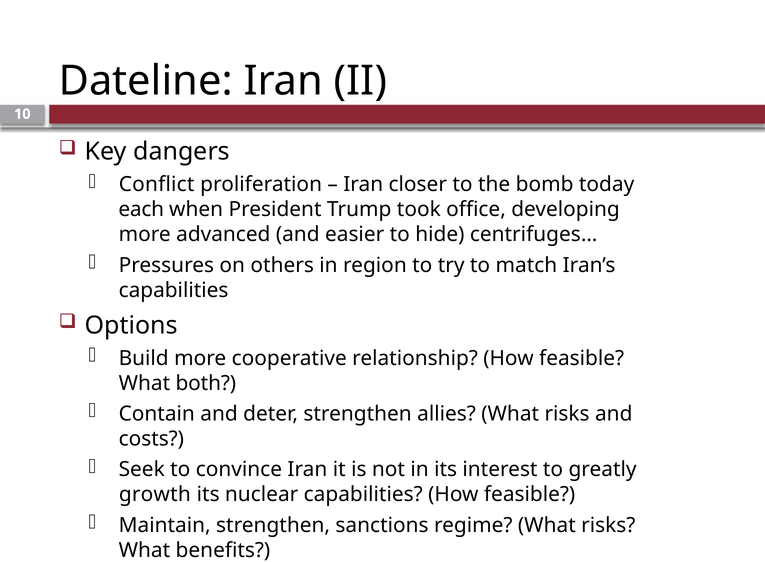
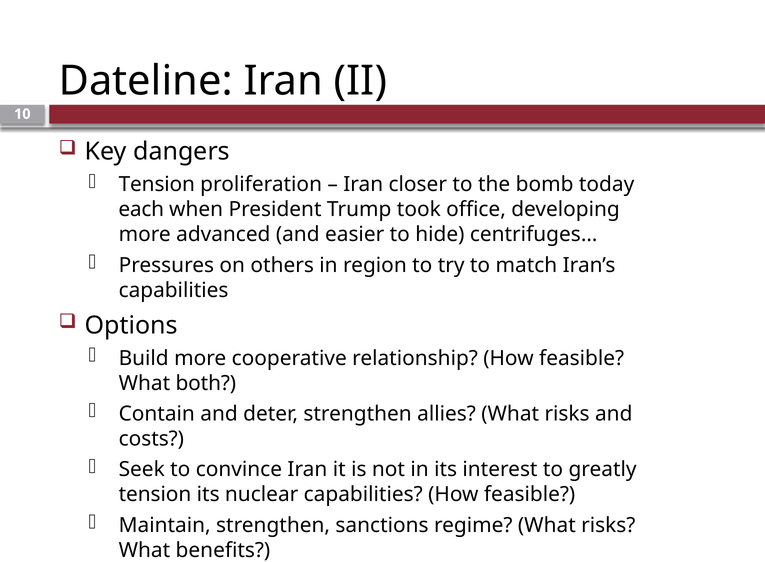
Conflict at (157, 185): Conflict -> Tension
growth at (155, 495): growth -> tension
